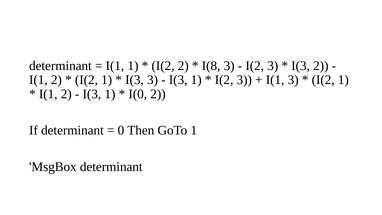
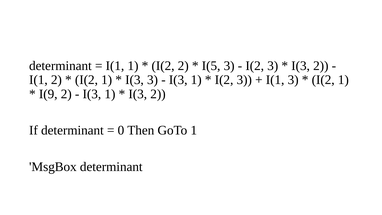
I(8: I(8 -> I(5
I(1 at (48, 94): I(1 -> I(9
I(0 at (138, 94): I(0 -> I(3
